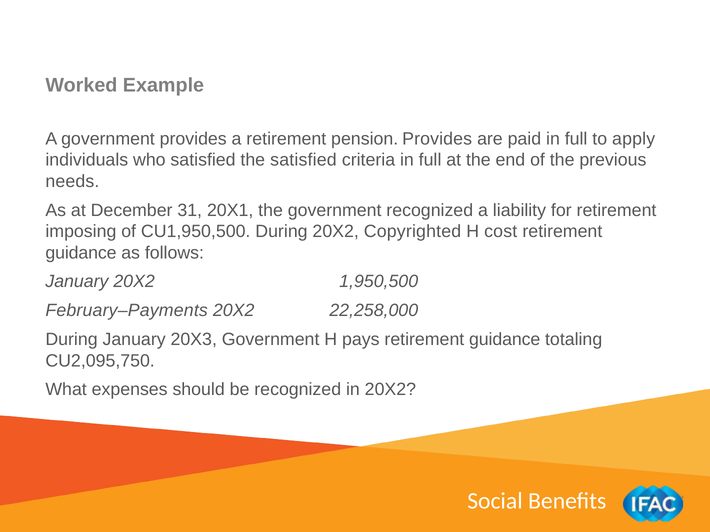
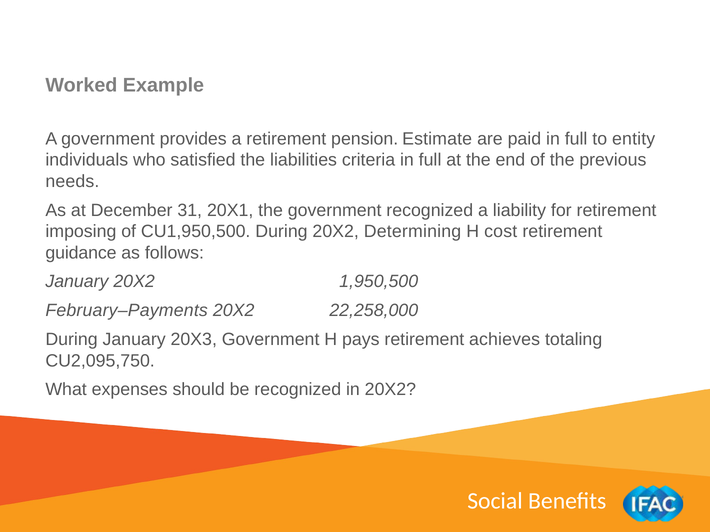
pension Provides: Provides -> Estimate
apply: apply -> entity
the satisfied: satisfied -> liabilities
Copyrighted: Copyrighted -> Determining
pays retirement guidance: guidance -> achieves
